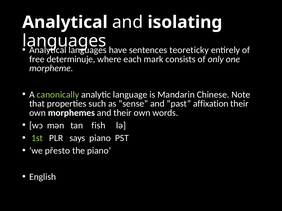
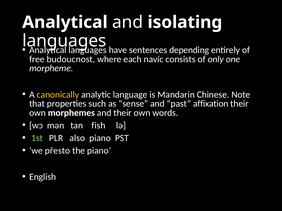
teoreticky: teoreticky -> depending
determinuje: determinuje -> budoucnost
mark: mark -> navíc
canonically colour: light green -> yellow
says: says -> also
